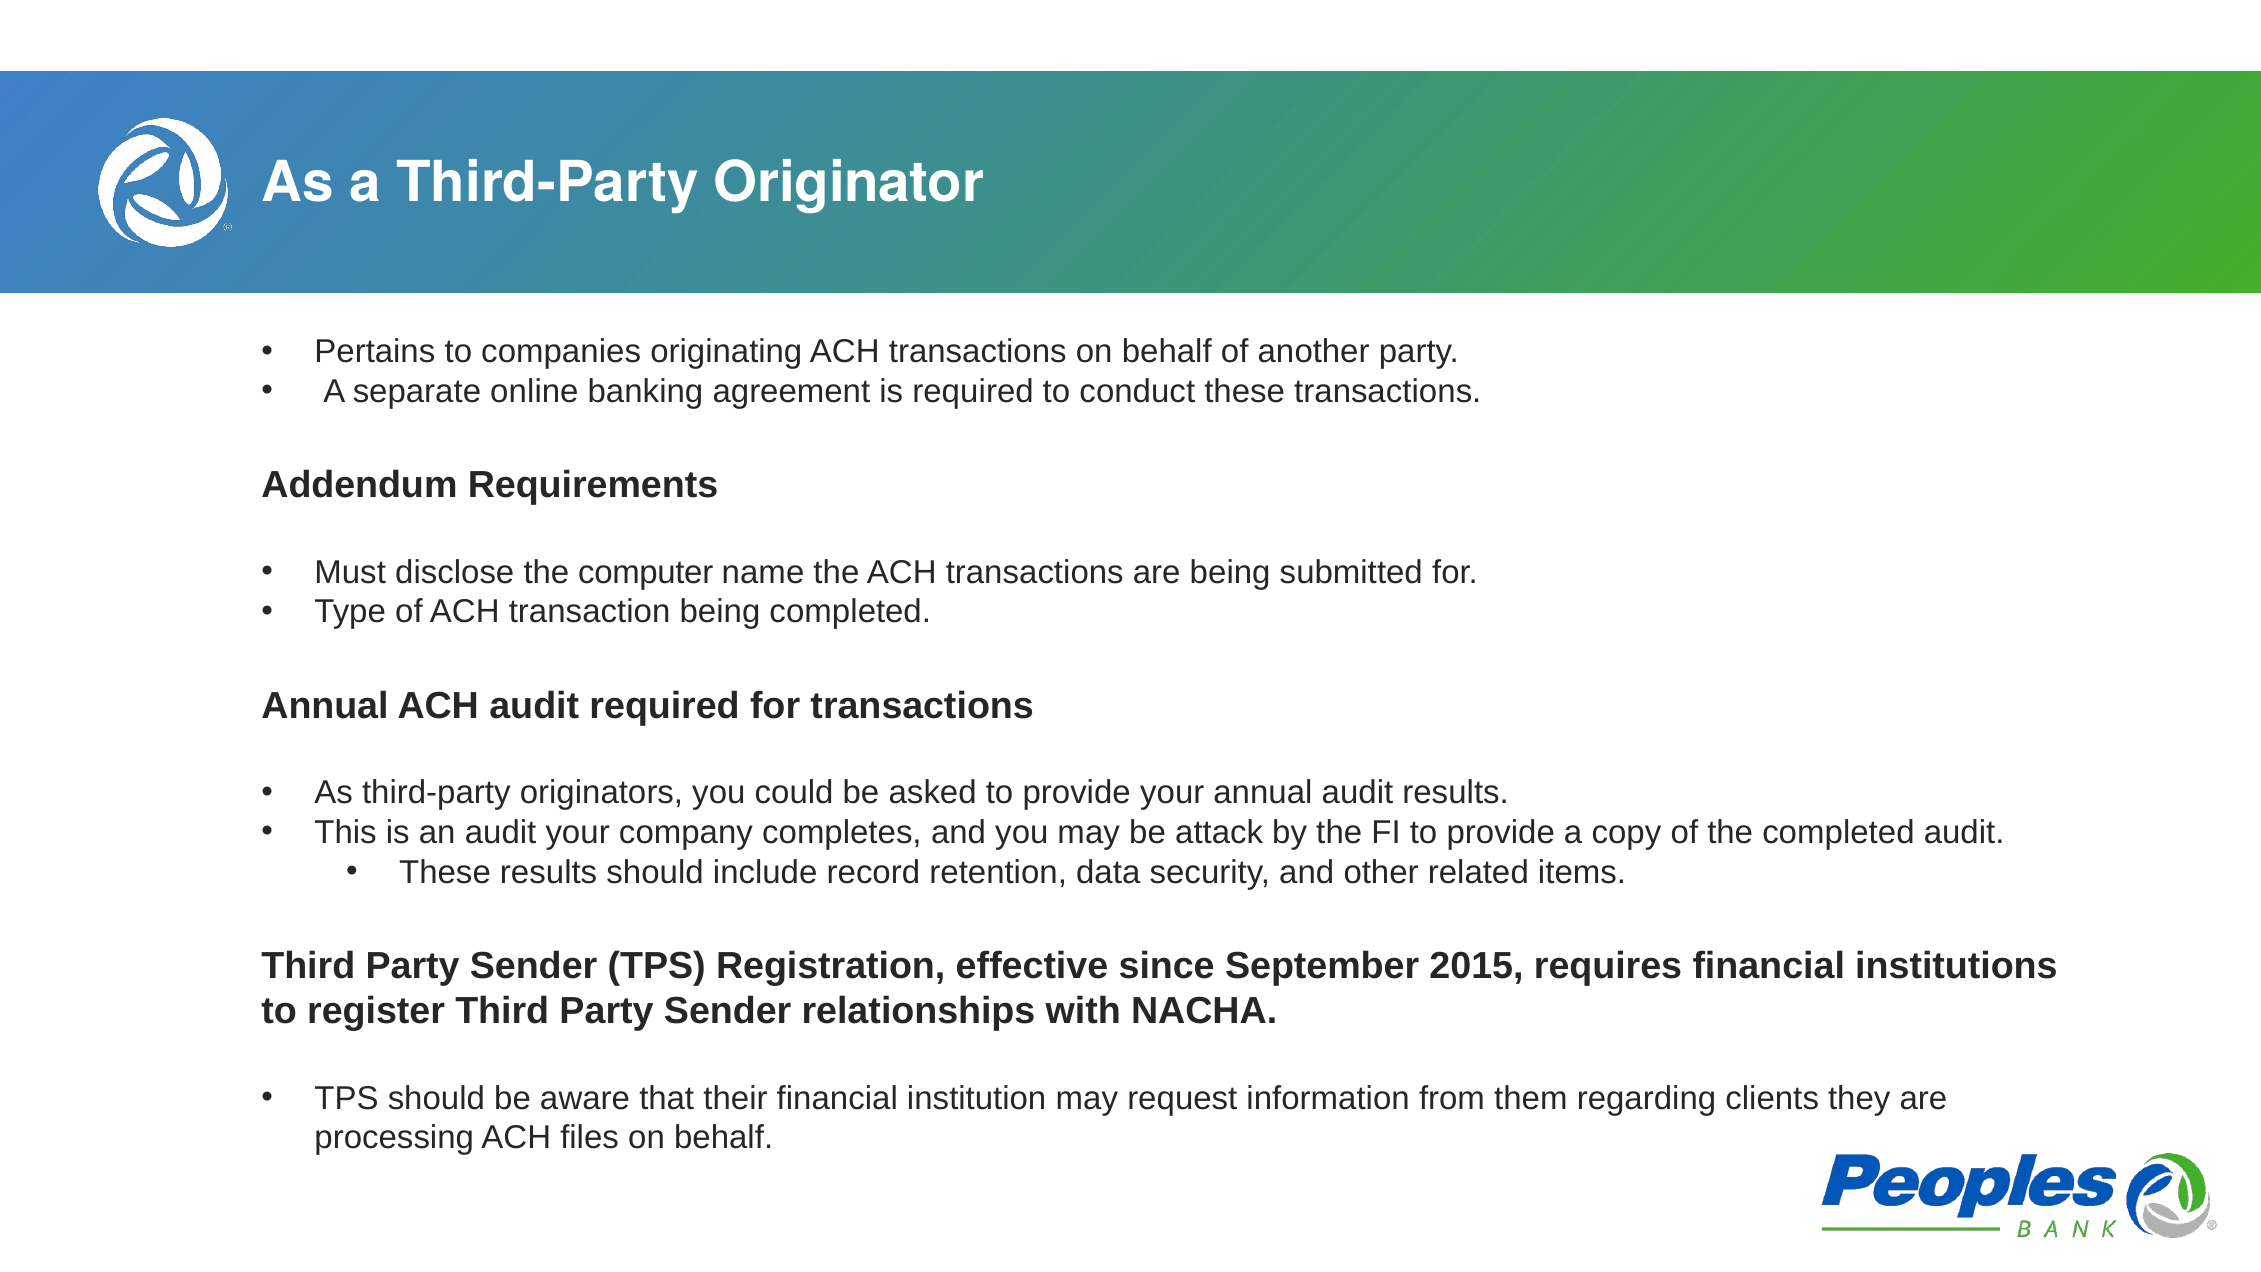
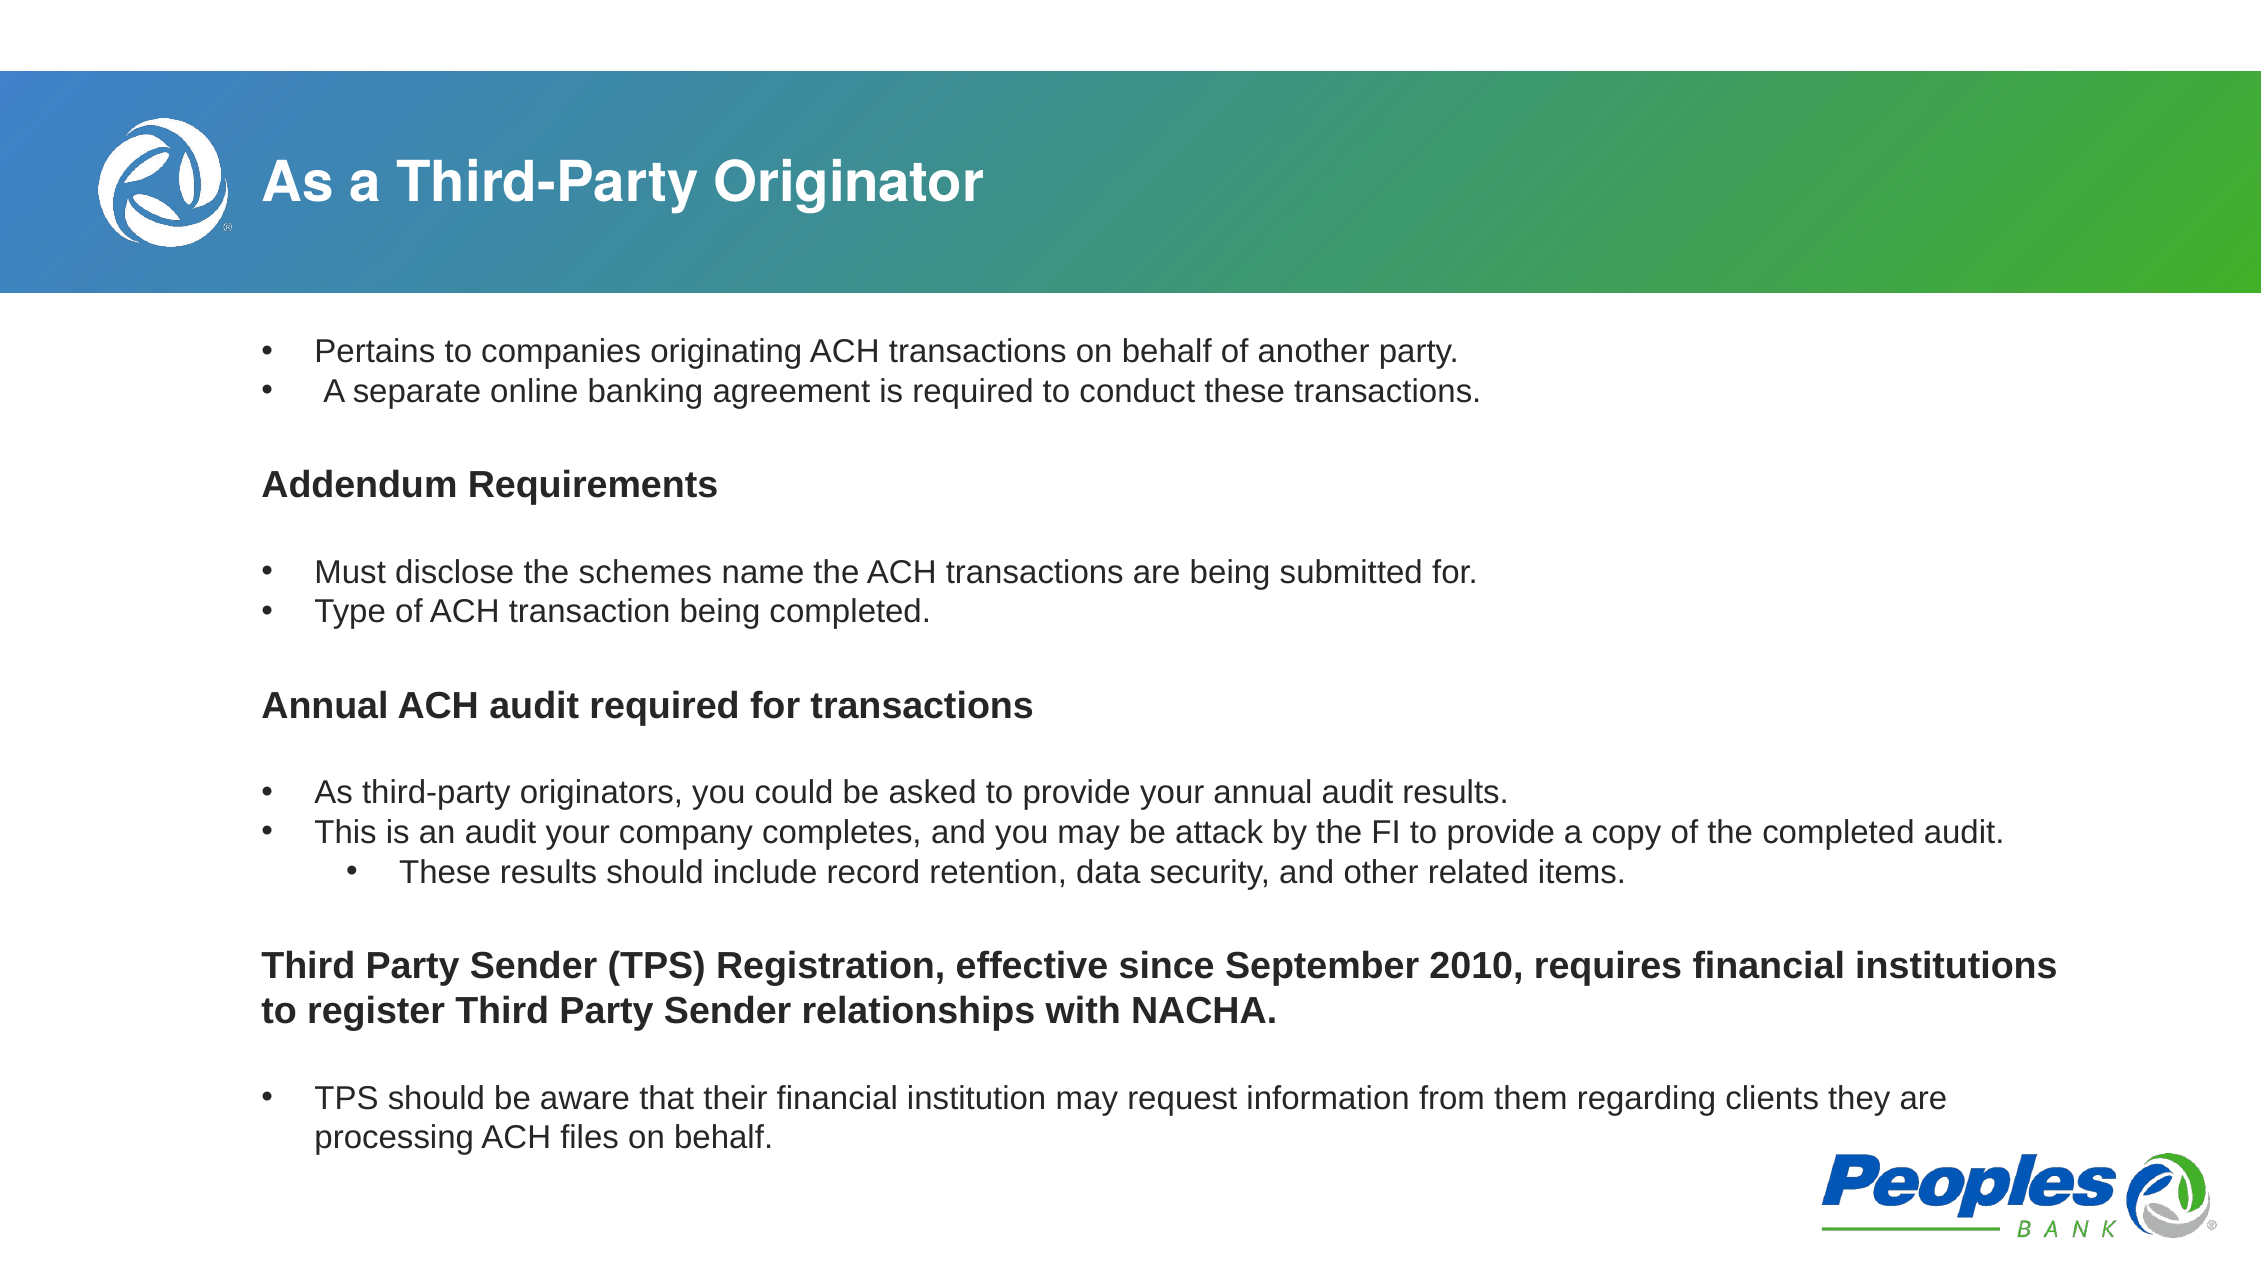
computer: computer -> schemes
2015: 2015 -> 2010
